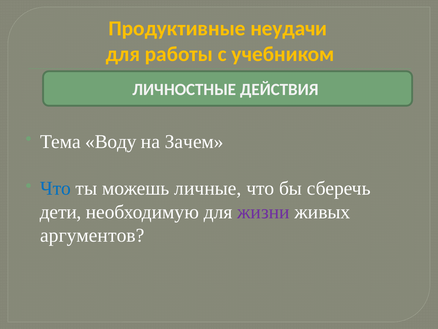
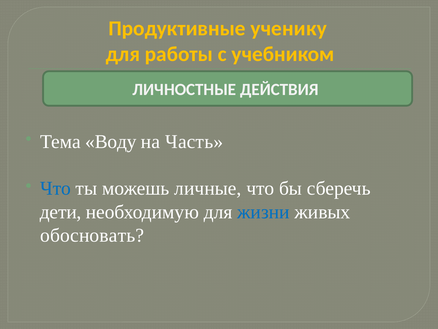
неудачи: неудачи -> ученику
Зачем: Зачем -> Часть
жизни colour: purple -> blue
аргументов: аргументов -> обосновать
